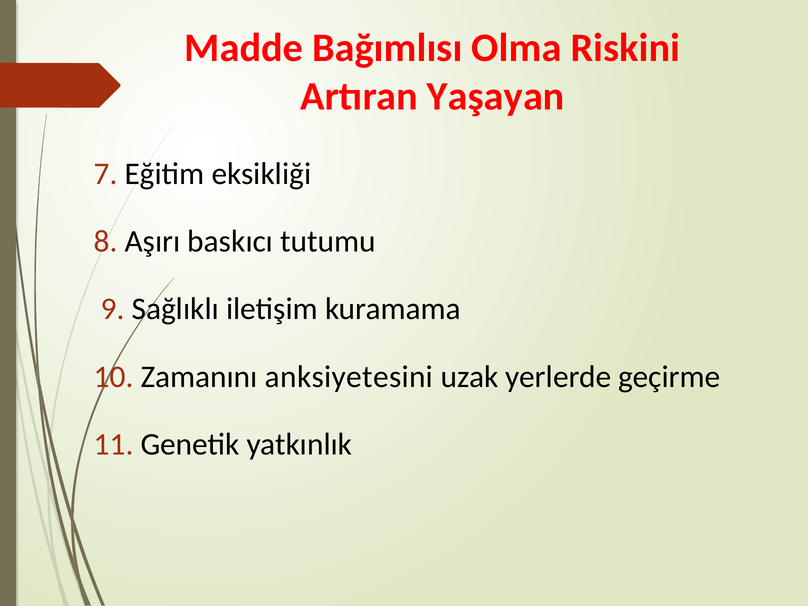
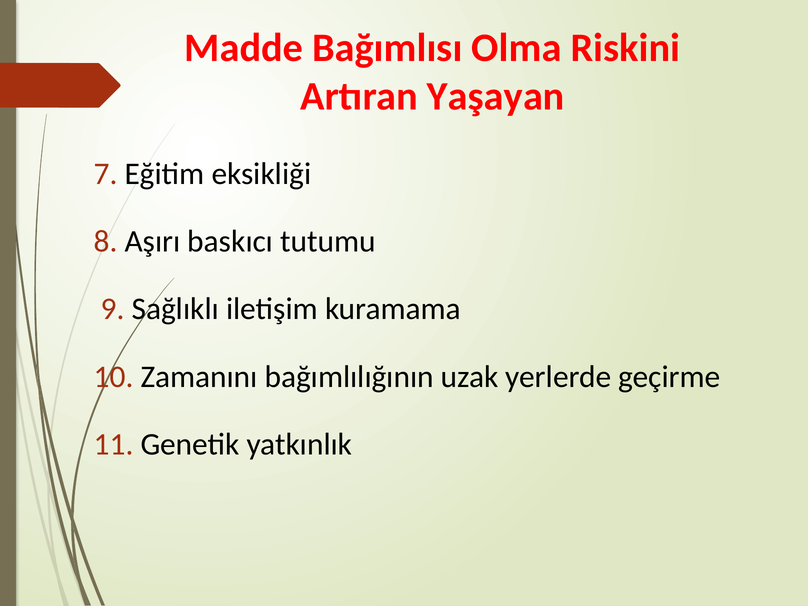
anksiyetesini: anksiyetesini -> bağımlılığının
